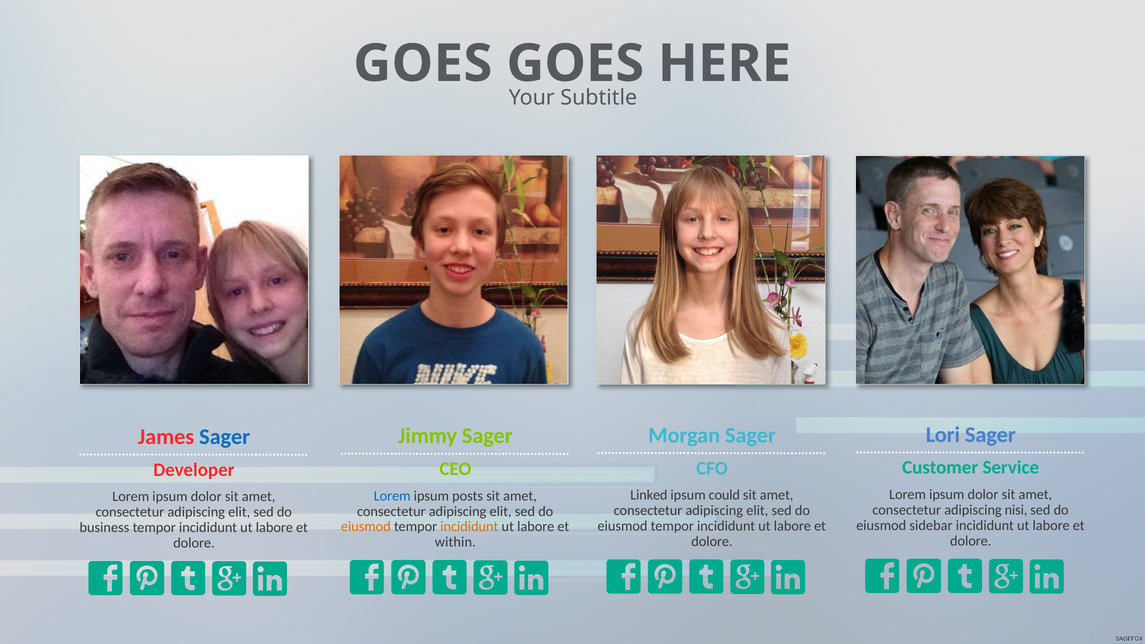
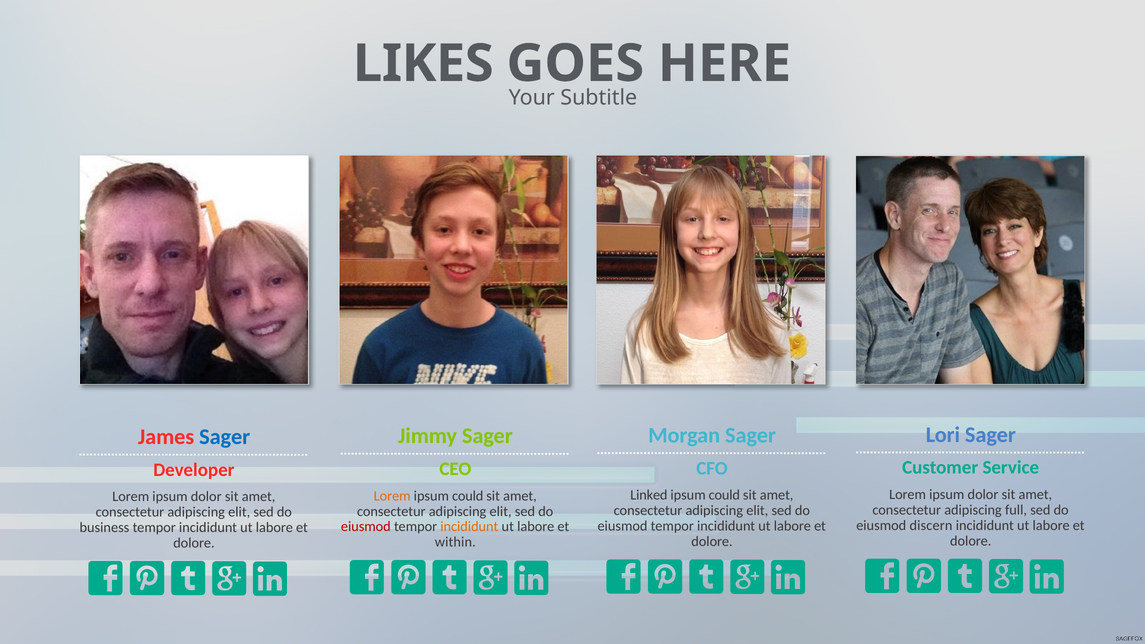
GOES at (423, 64): GOES -> LIKES
Lorem at (392, 496) colour: blue -> orange
posts at (468, 496): posts -> could
nisi: nisi -> full
sidebar: sidebar -> discern
eiusmod at (366, 527) colour: orange -> red
